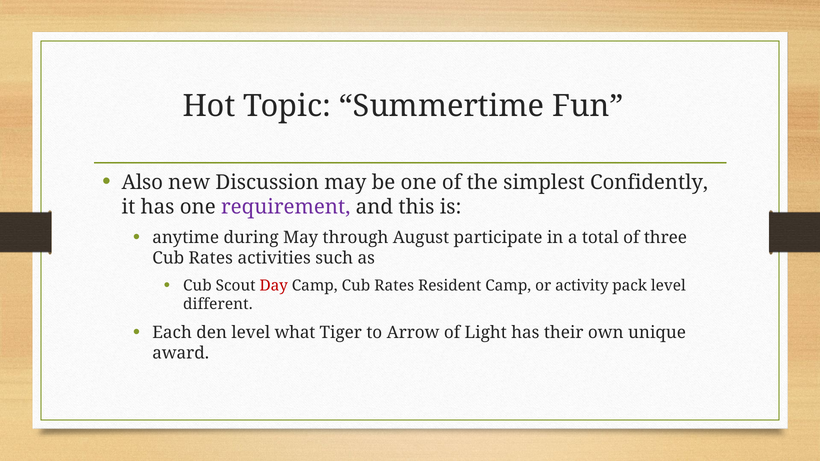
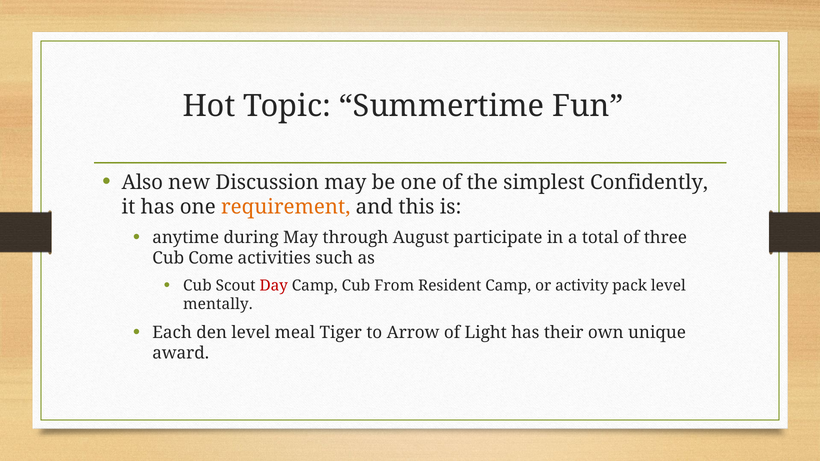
requirement colour: purple -> orange
Rates at (211, 258): Rates -> Come
Camp Cub Rates: Rates -> From
different: different -> mentally
what: what -> meal
